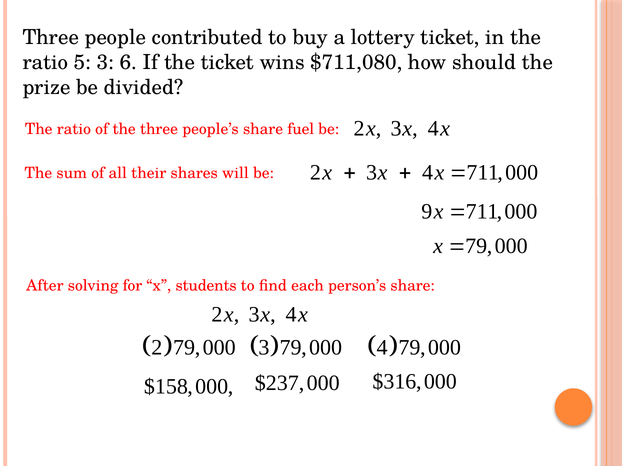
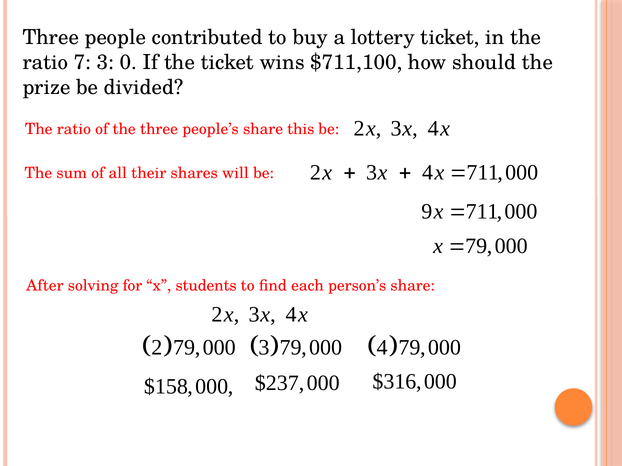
5: 5 -> 7
6: 6 -> 0
$711,080: $711,080 -> $711,100
fuel: fuel -> this
